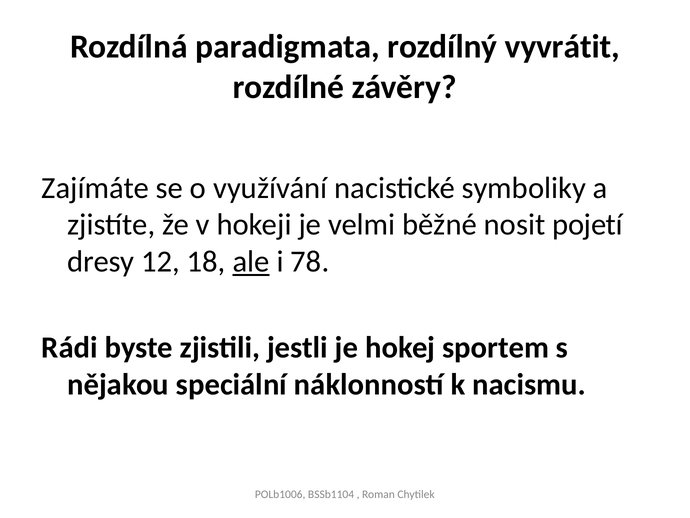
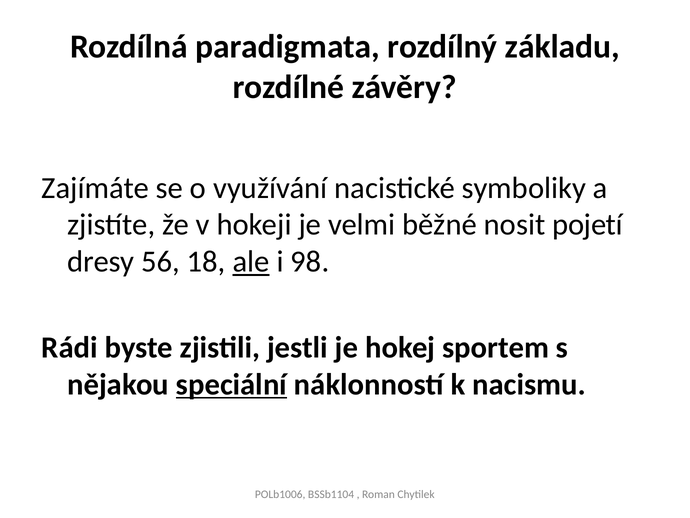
vyvrátit: vyvrátit -> základu
12: 12 -> 56
78: 78 -> 98
speciální underline: none -> present
